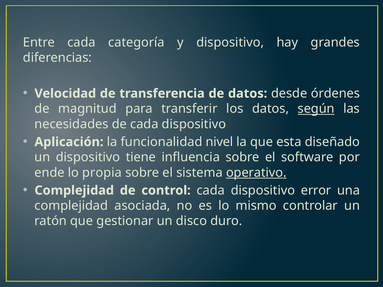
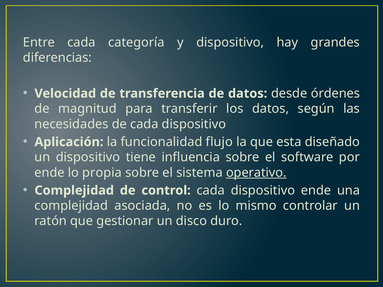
según underline: present -> none
nivel: nivel -> flujo
dispositivo error: error -> ende
